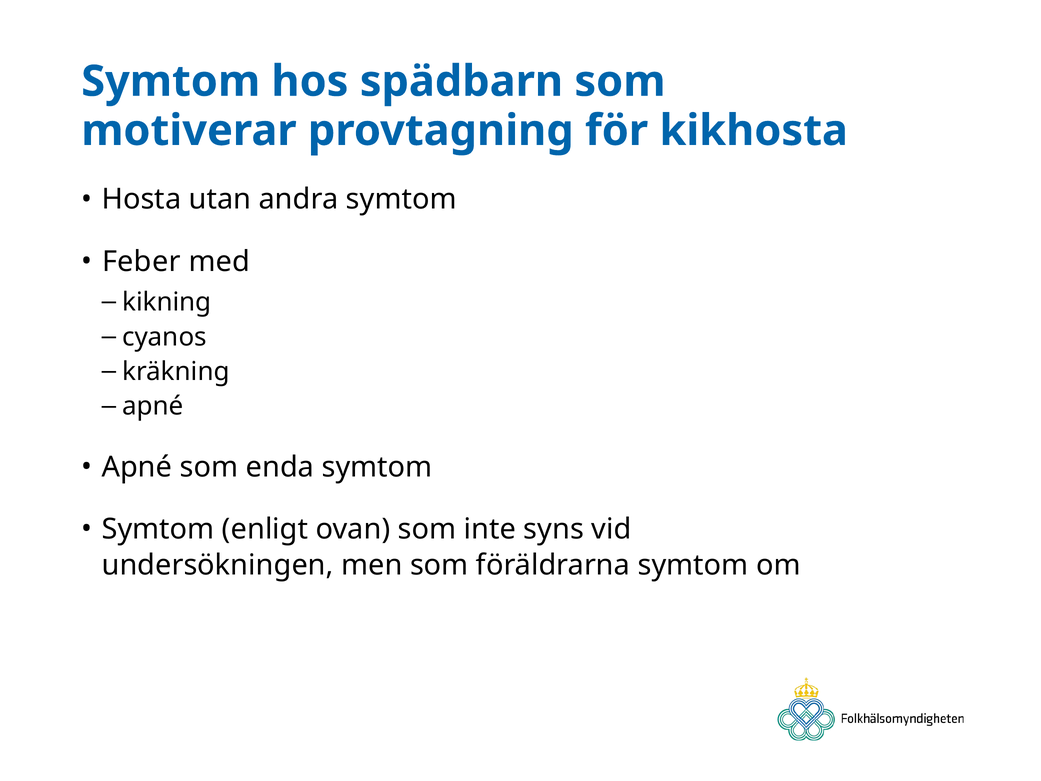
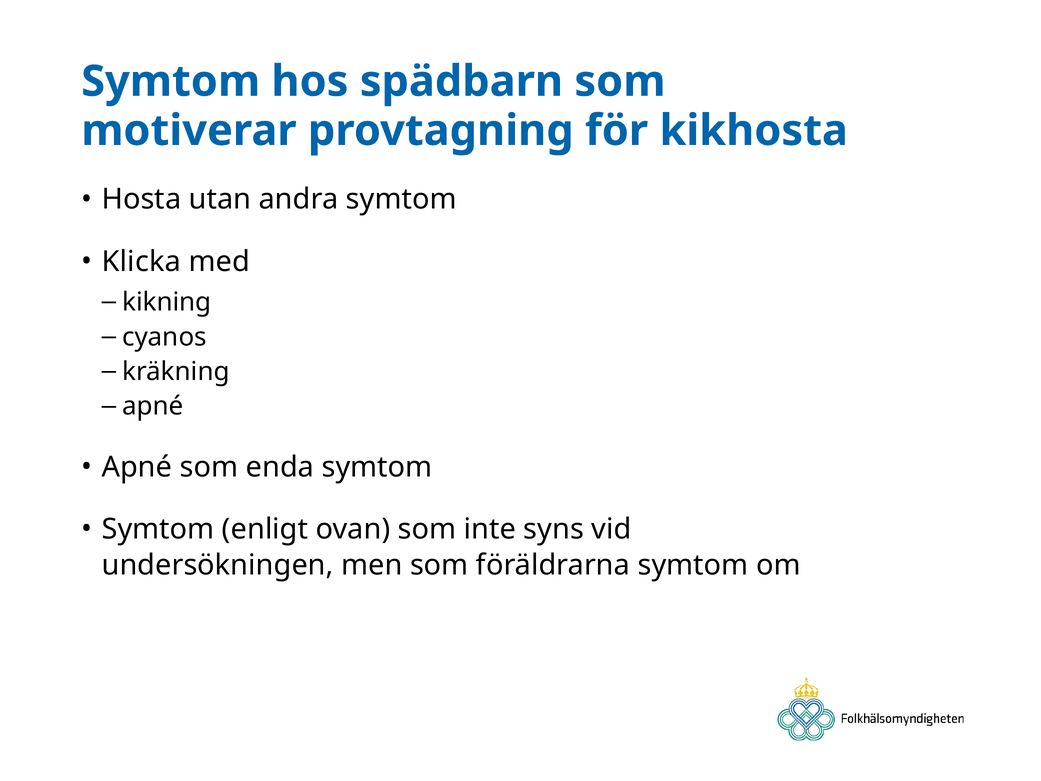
Feber: Feber -> Klicka
